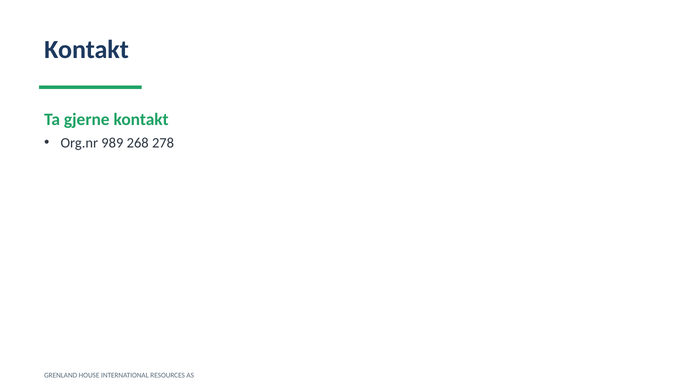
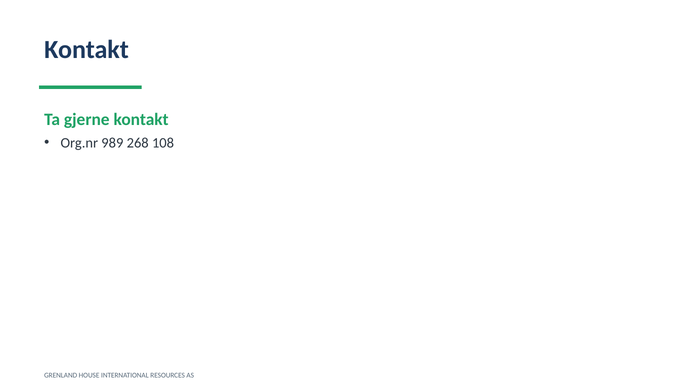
278: 278 -> 108
